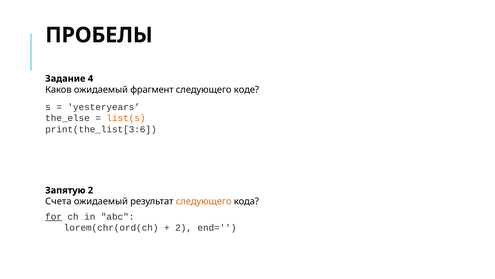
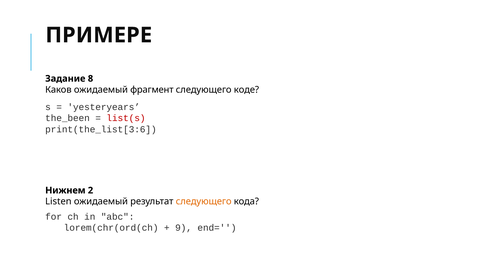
ПРОБЕЛЫ: ПРОБЕЛЫ -> ПРИМЕРЕ
4: 4 -> 8
the_else: the_else -> the_been
list(s colour: orange -> red
Запятую: Запятую -> Нижнем
Счета: Счета -> Listen
for underline: present -> none
2 at (184, 227): 2 -> 9
